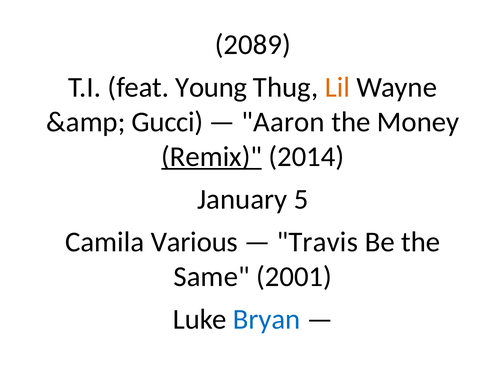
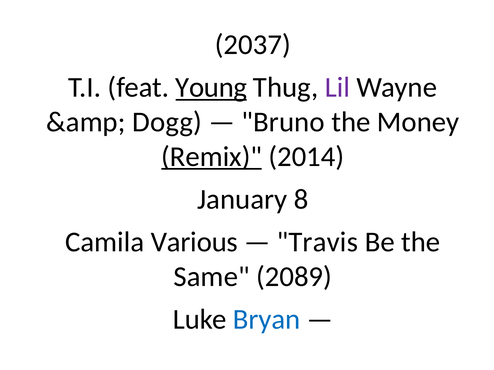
2089: 2089 -> 2037
Young underline: none -> present
Lil colour: orange -> purple
Gucci: Gucci -> Dogg
Aaron: Aaron -> Bruno
5: 5 -> 8
2001: 2001 -> 2089
